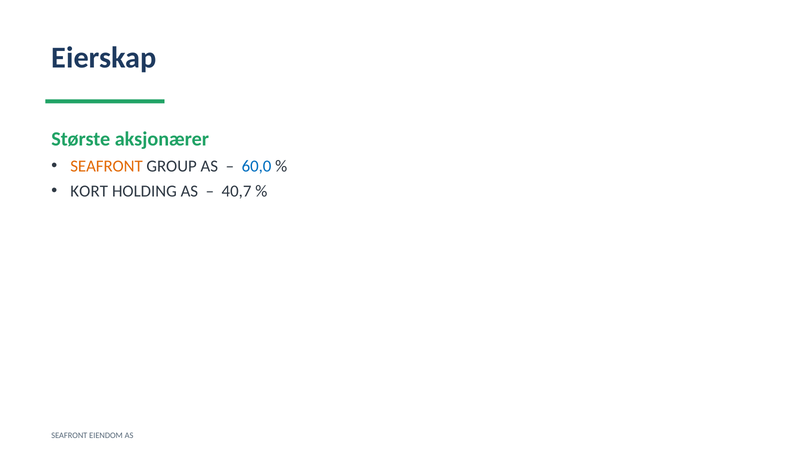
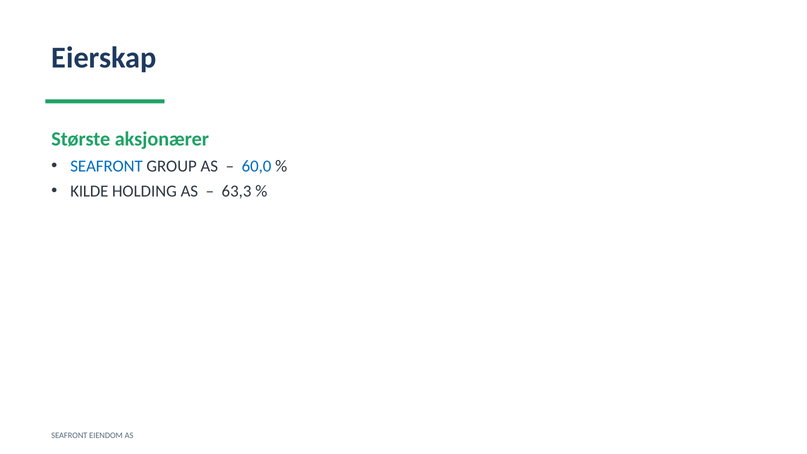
SEAFRONT at (107, 166) colour: orange -> blue
KORT: KORT -> KILDE
40,7: 40,7 -> 63,3
